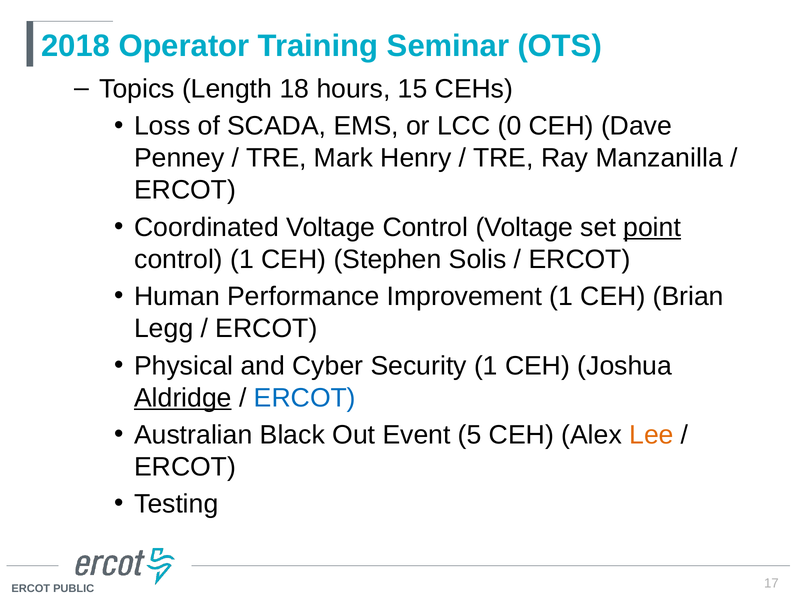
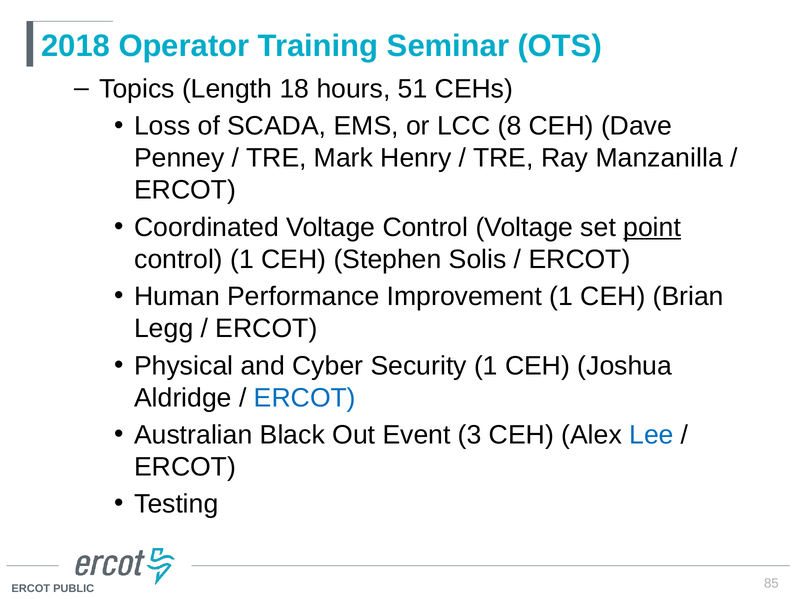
15: 15 -> 51
0: 0 -> 8
Aldridge underline: present -> none
5: 5 -> 3
Lee colour: orange -> blue
17: 17 -> 85
